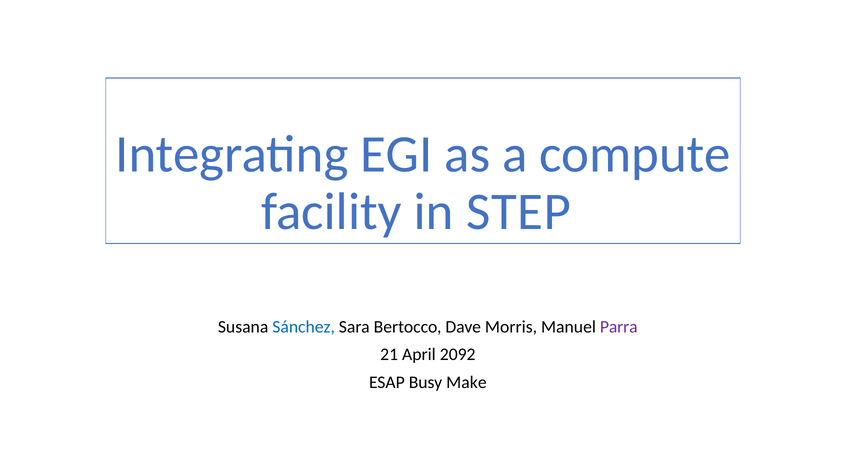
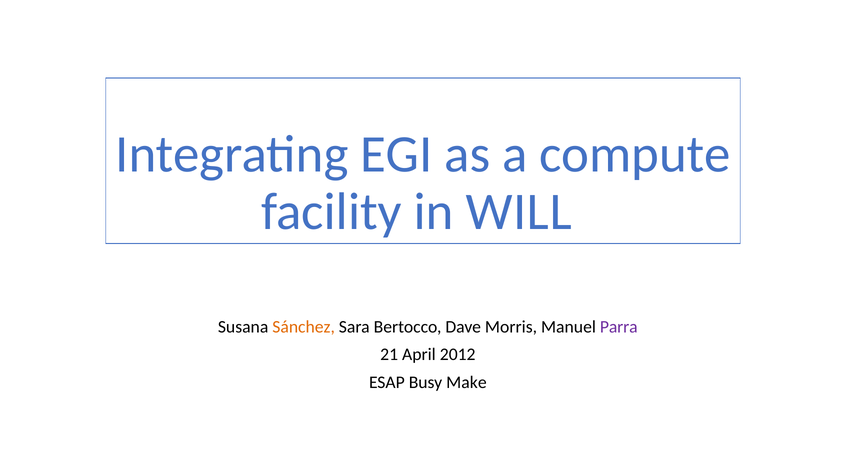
STEP: STEP -> WILL
Sánchez colour: blue -> orange
2092: 2092 -> 2012
